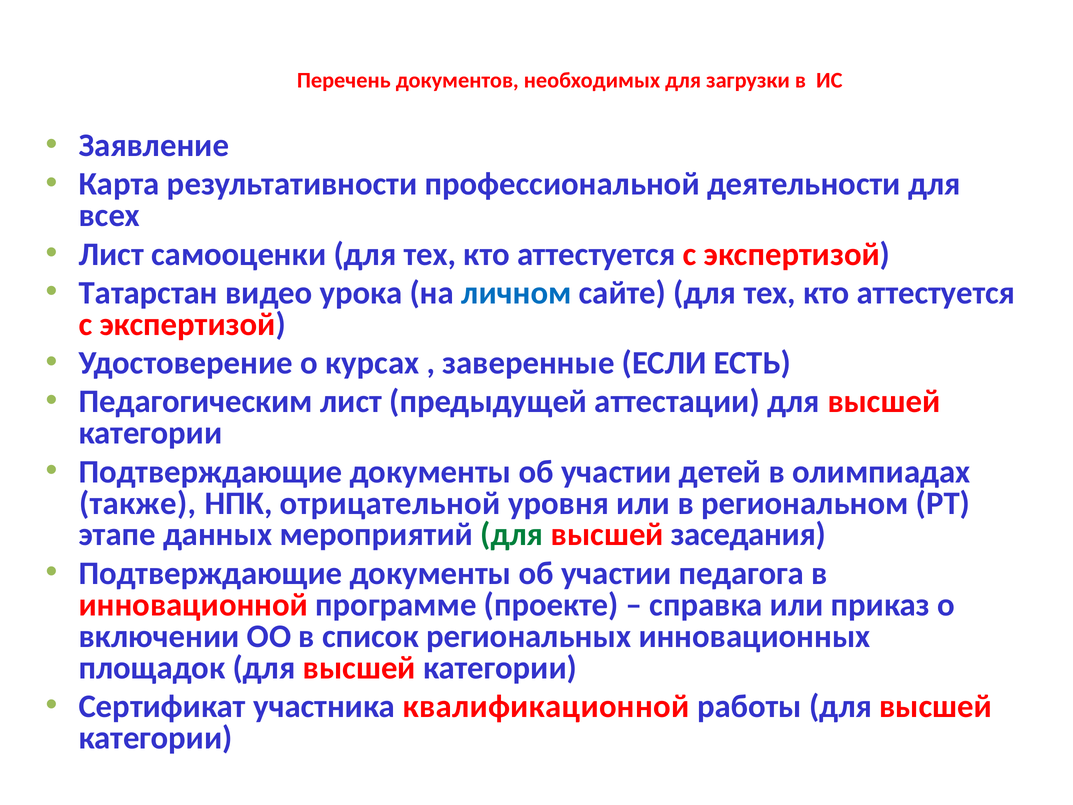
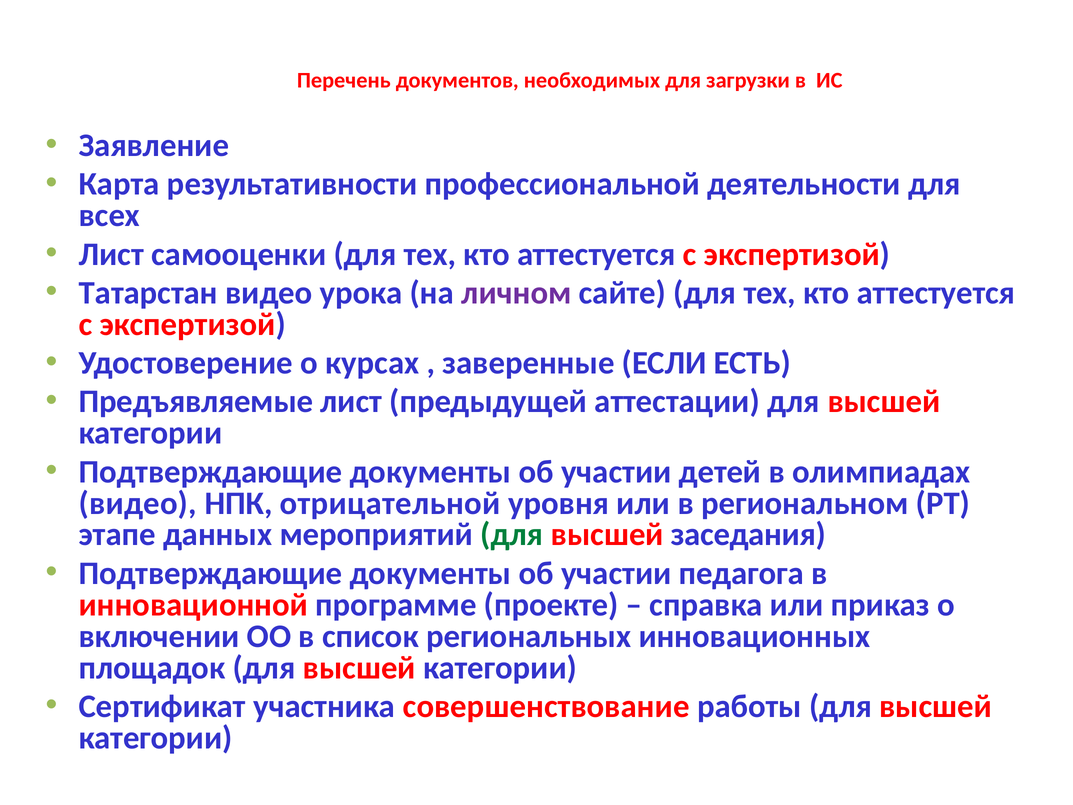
личном colour: blue -> purple
Педагогическим: Педагогическим -> Предъявляемые
также at (138, 503): также -> видео
квалификационной: квалификационной -> совершенствование
